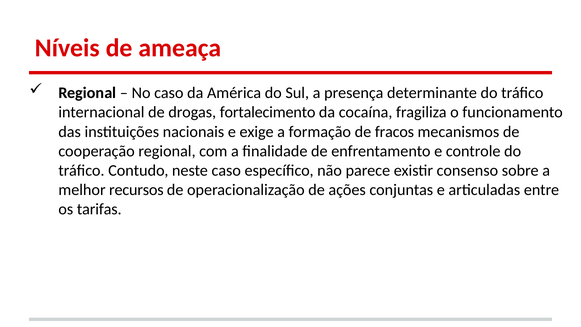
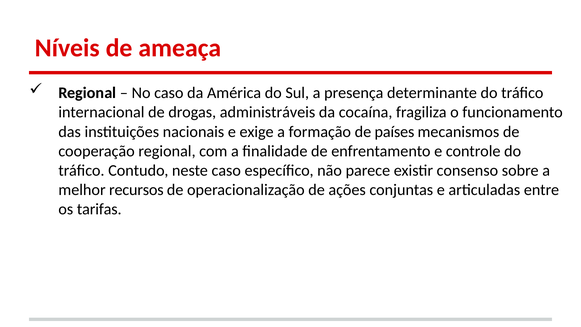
fortalecimento: fortalecimento -> administráveis
fracos: fracos -> países
